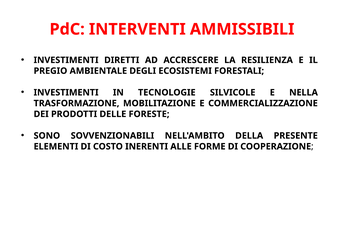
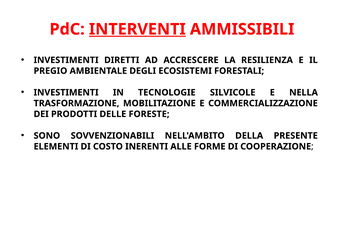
INTERVENTI underline: none -> present
